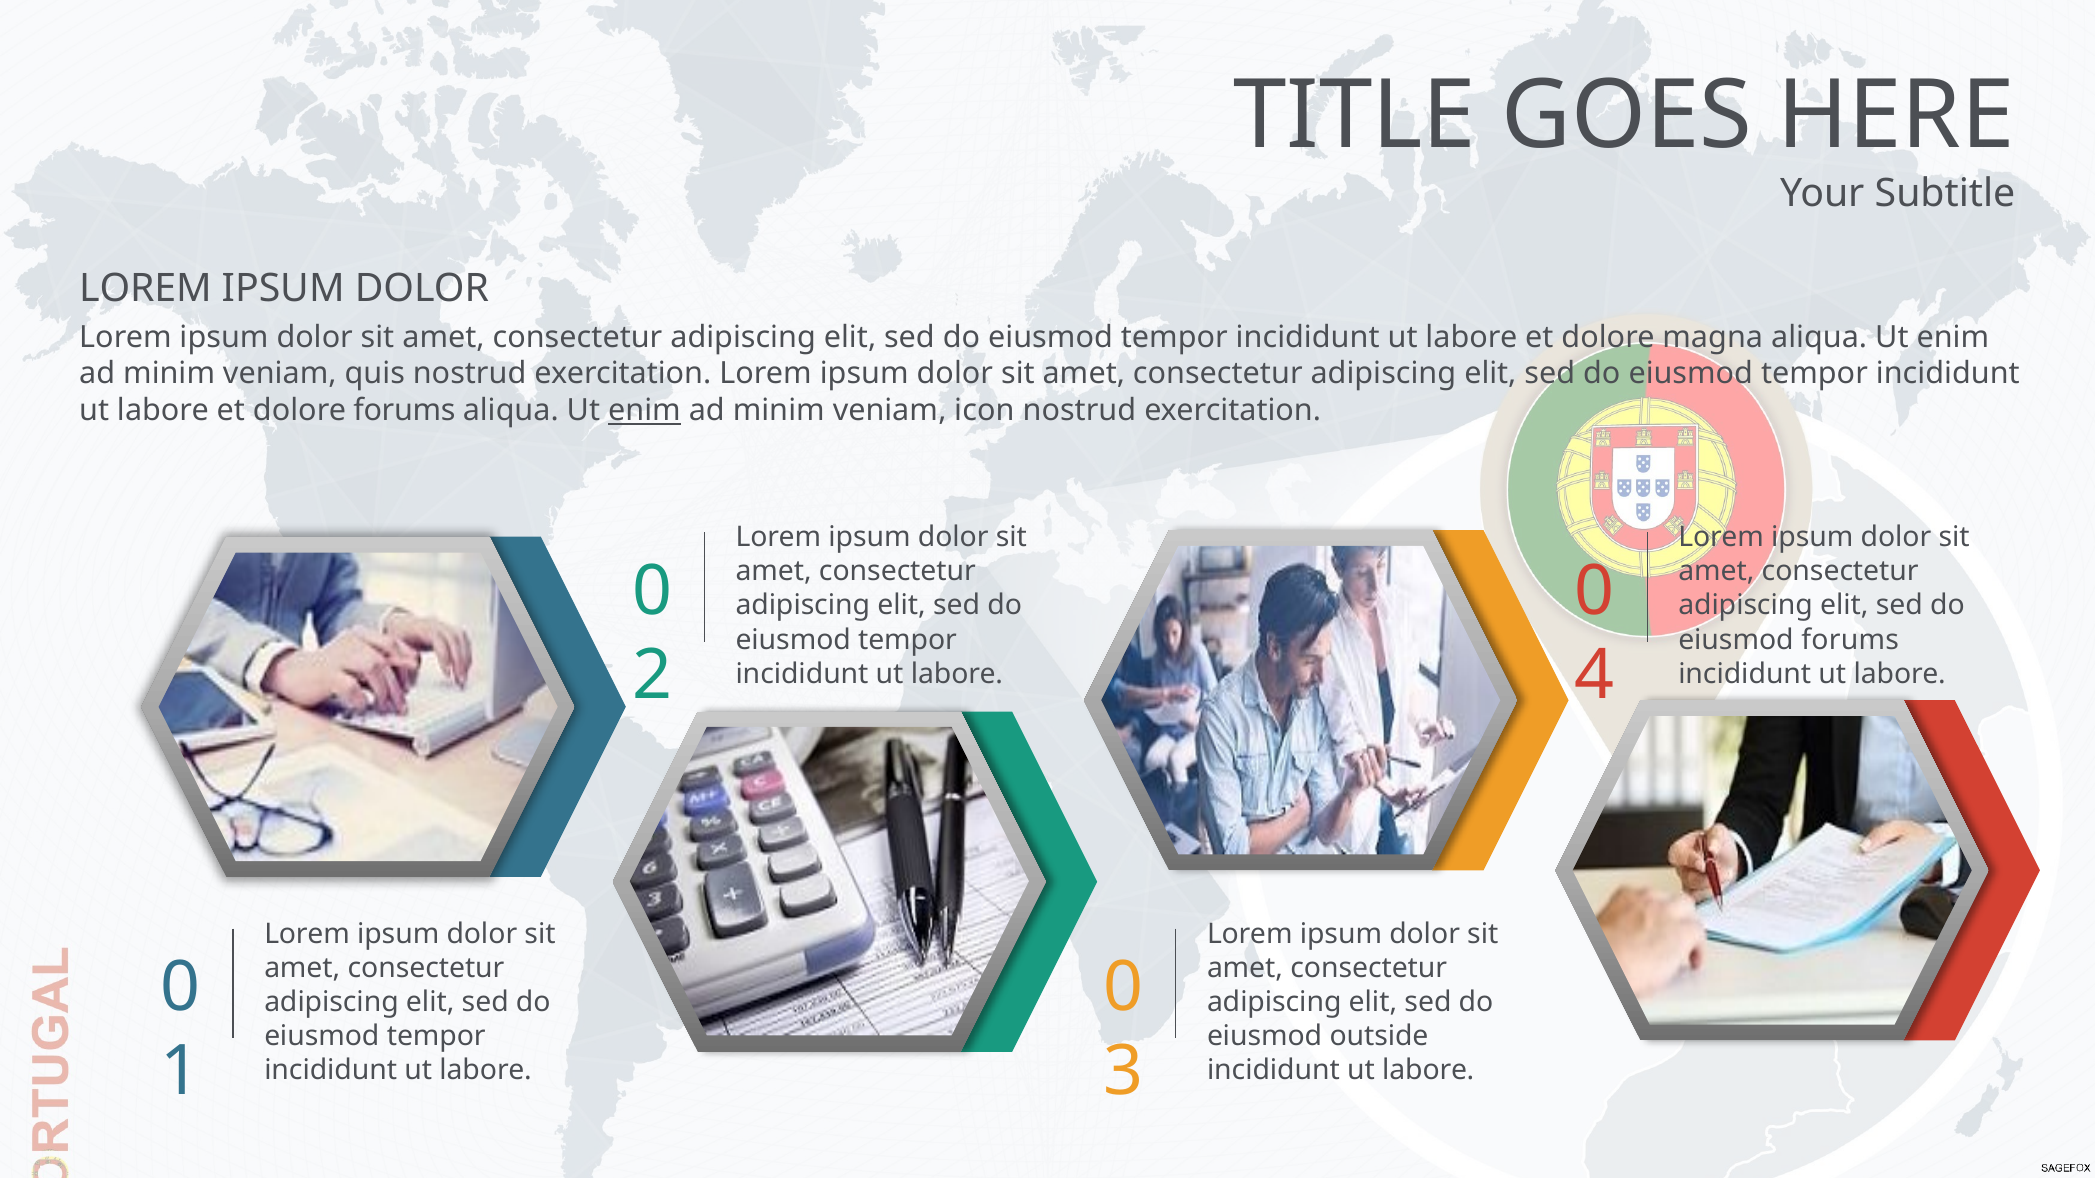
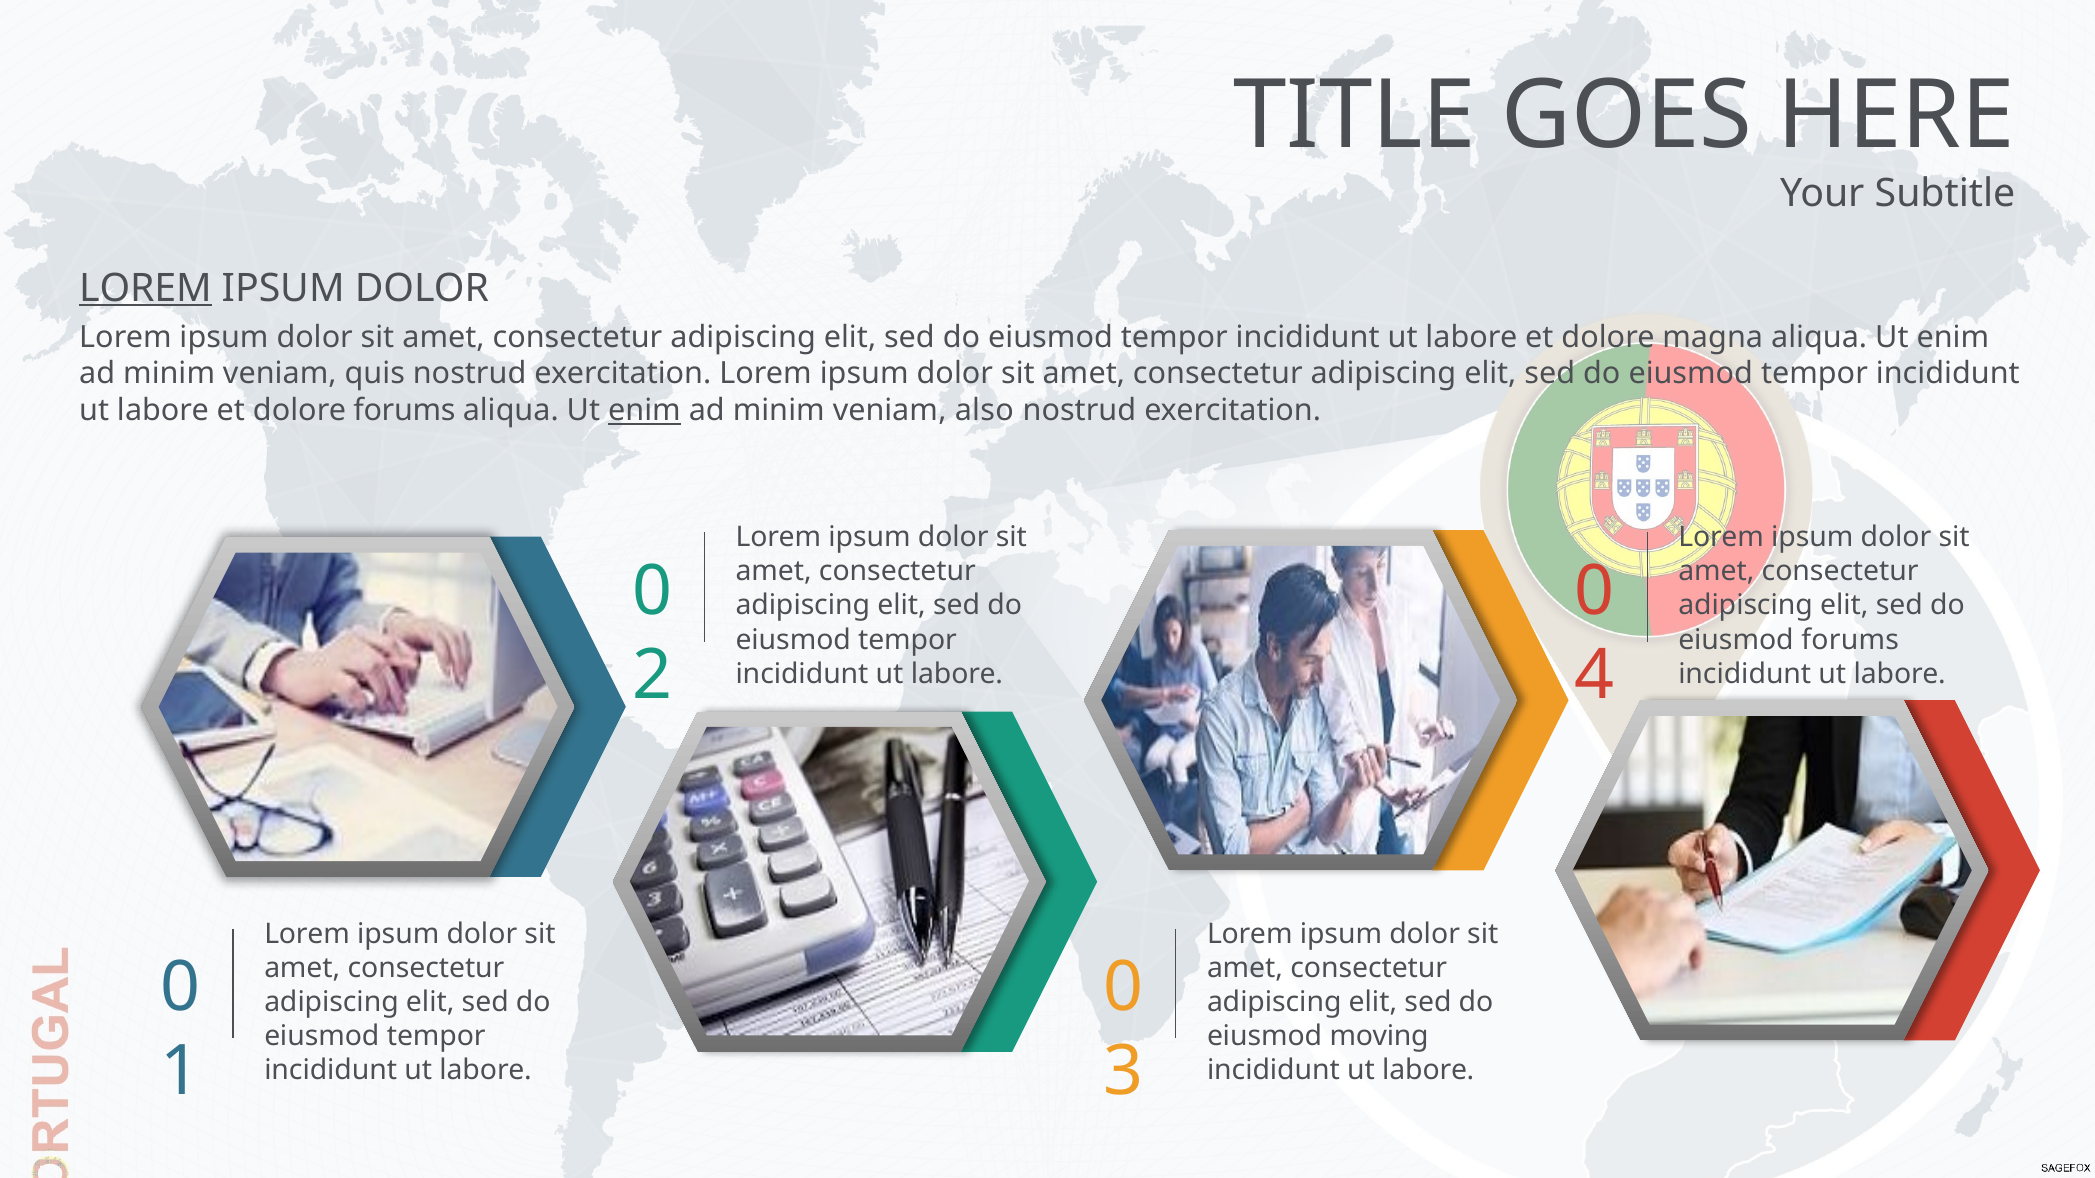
LOREM at (145, 288) underline: none -> present
icon: icon -> also
outside: outside -> moving
